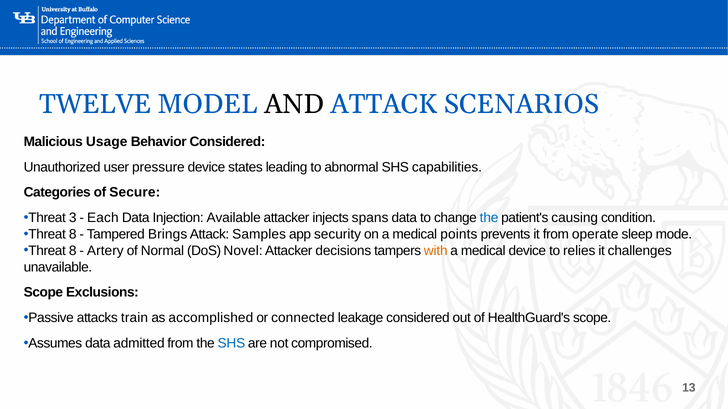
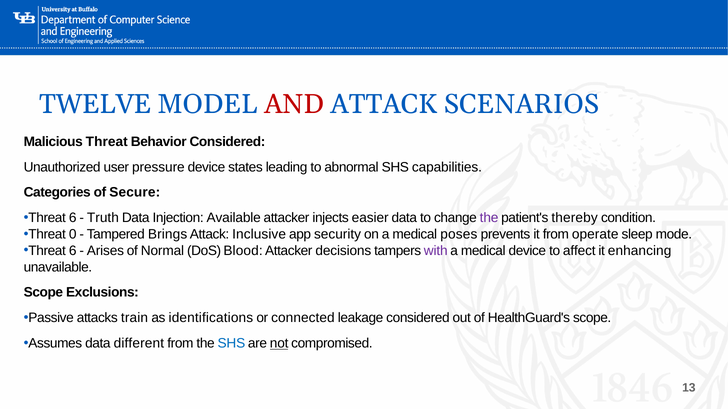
AND colour: black -> red
Malicious Usage: Usage -> Threat
3 at (73, 218): 3 -> 6
Each: Each -> Truth
spans: spans -> easier
the at (489, 218) colour: blue -> purple
causing: causing -> thereby
8 at (73, 235): 8 -> 0
Samples: Samples -> Inclusive
points: points -> poses
8 at (73, 251): 8 -> 6
Artery: Artery -> Arises
Novel: Novel -> Blood
with colour: orange -> purple
relies: relies -> affect
challenges: challenges -> enhancing
accomplished: accomplished -> identifications
admitted: admitted -> different
not underline: none -> present
